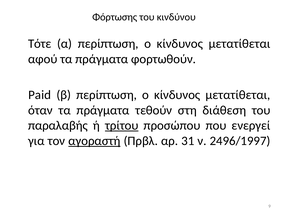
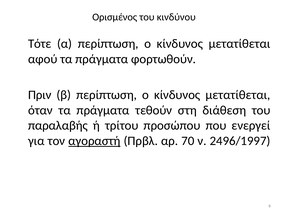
Φόρτωσης: Φόρτωσης -> Ορισμένος
Paid: Paid -> Πριν
τρίτου underline: present -> none
31: 31 -> 70
